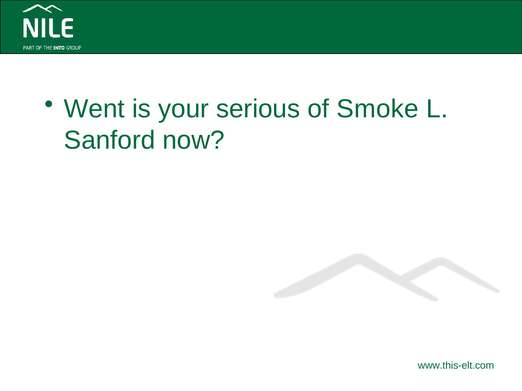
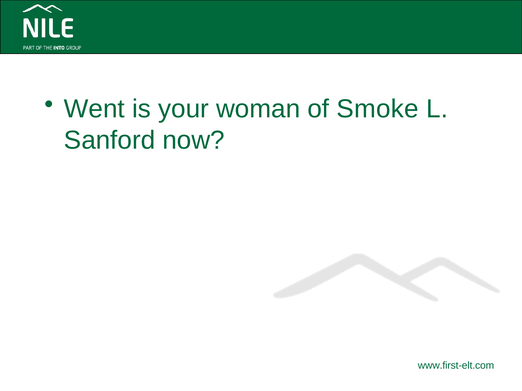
serious: serious -> woman
www.this-elt.com: www.this-elt.com -> www.first-elt.com
